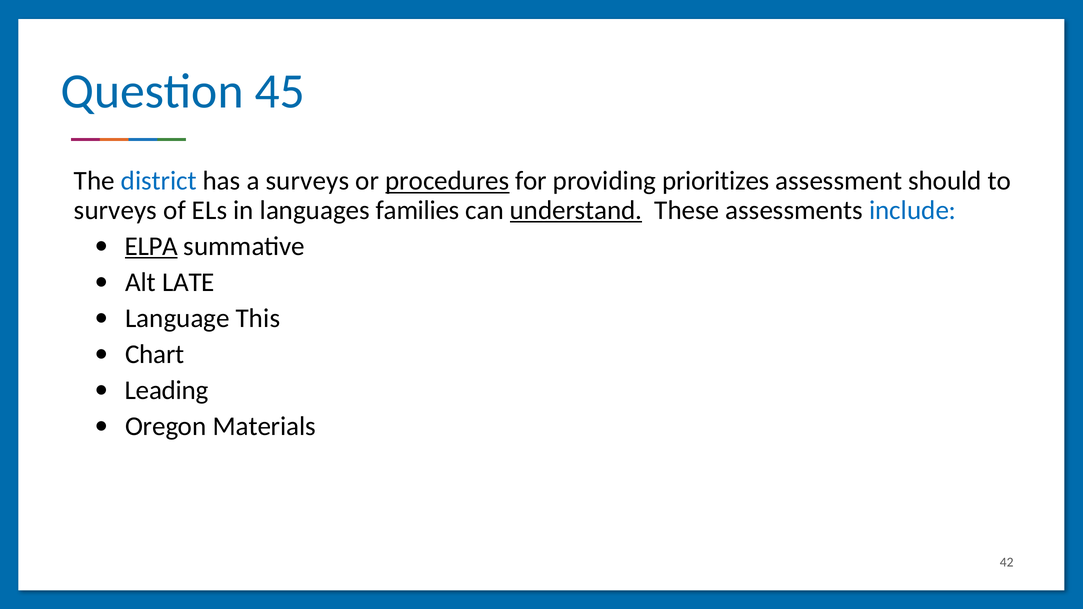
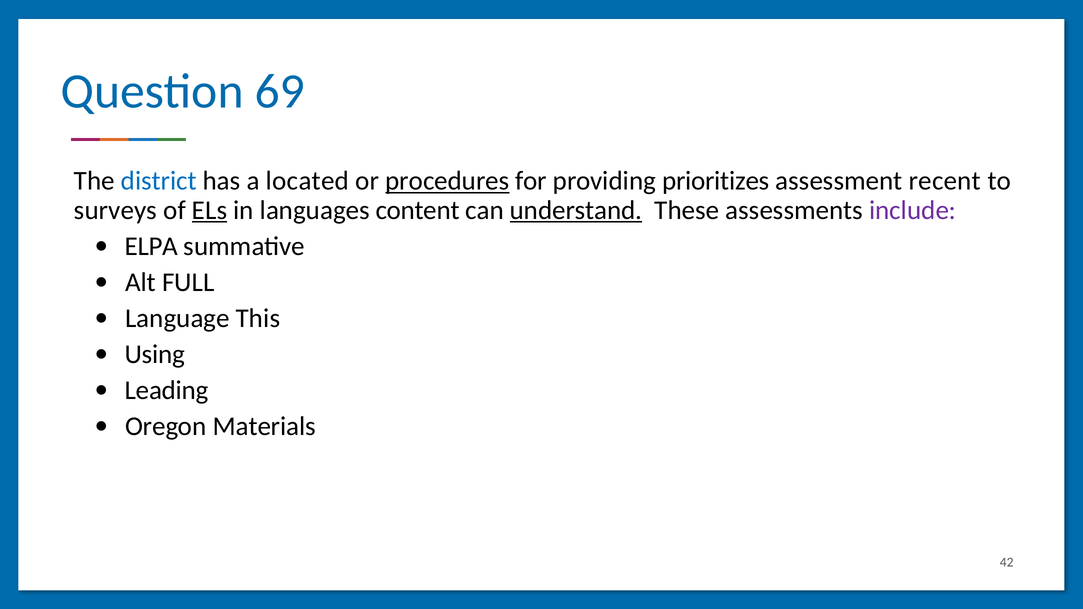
45: 45 -> 69
a surveys: surveys -> located
should: should -> recent
ELs underline: none -> present
families: families -> content
include colour: blue -> purple
ELPA underline: present -> none
LATE: LATE -> FULL
Chart: Chart -> Using
